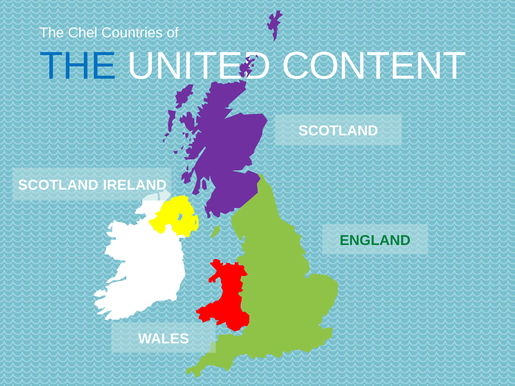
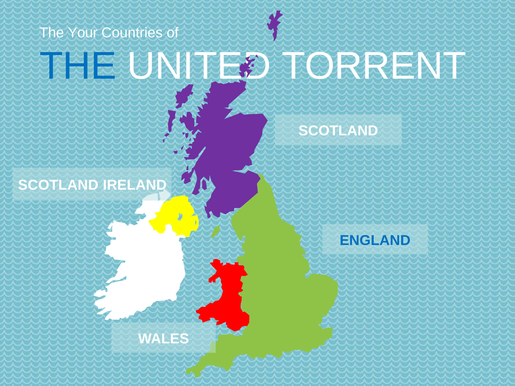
Chel: Chel -> Your
CONTENT: CONTENT -> TORRENT
ENGLAND colour: green -> blue
